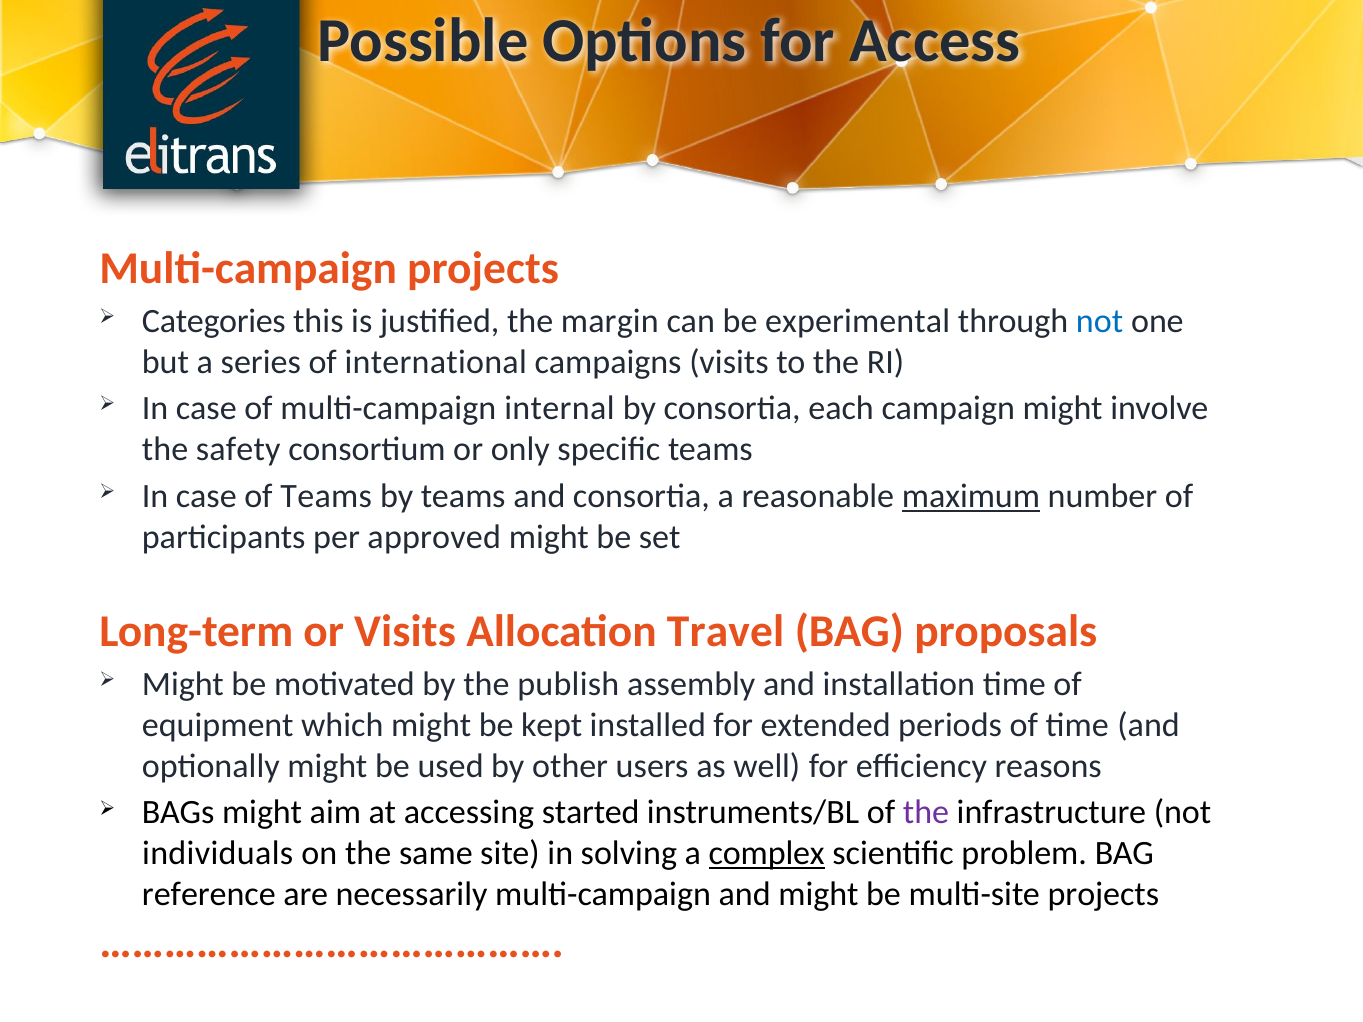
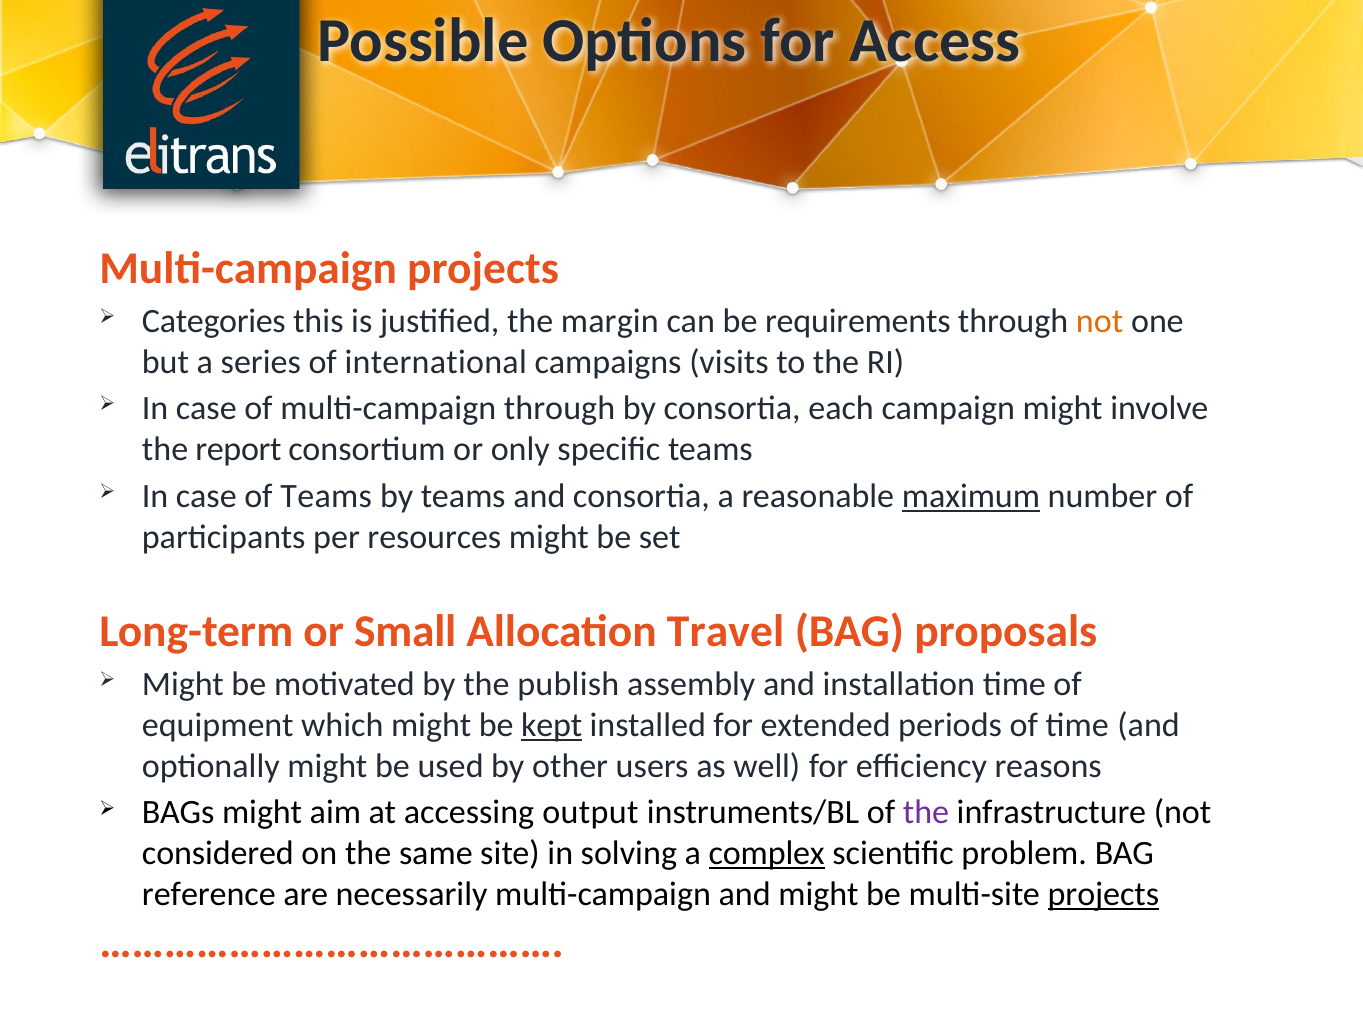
experimental: experimental -> requirements
not at (1100, 321) colour: blue -> orange
multi-campaign internal: internal -> through
safety: safety -> report
approved: approved -> resources
or Visits: Visits -> Small
kept underline: none -> present
started: started -> output
individuals: individuals -> considered
projects at (1103, 895) underline: none -> present
